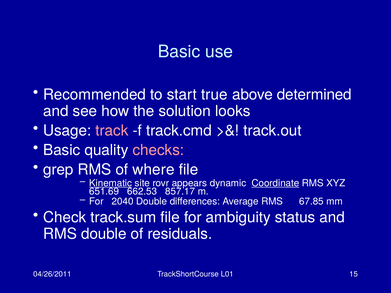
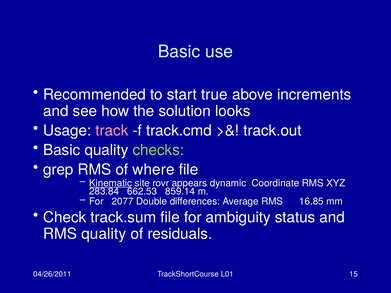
determined: determined -> increments
checks colour: pink -> light green
Coordinate underline: present -> none
651.69: 651.69 -> 283.84
857.17: 857.17 -> 859.14
2040: 2040 -> 2077
67.85: 67.85 -> 16.85
RMS double: double -> quality
